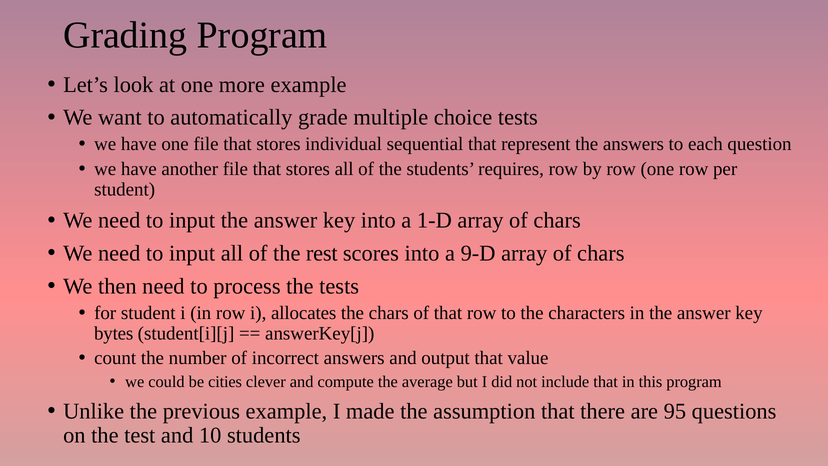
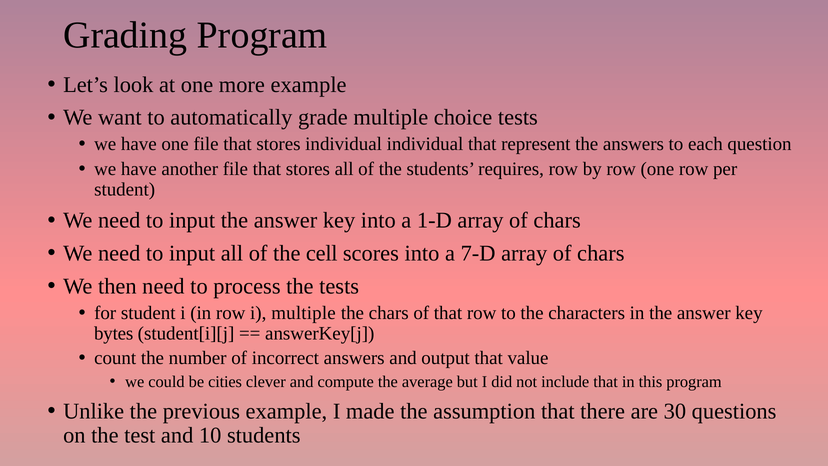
individual sequential: sequential -> individual
rest: rest -> cell
9-D: 9-D -> 7-D
i allocates: allocates -> multiple
95: 95 -> 30
